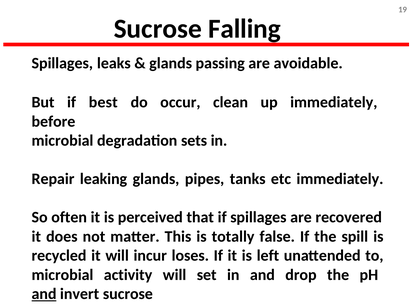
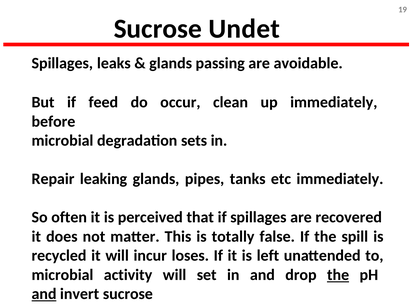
Falling: Falling -> Undet
best: best -> feed
the at (338, 275) underline: none -> present
